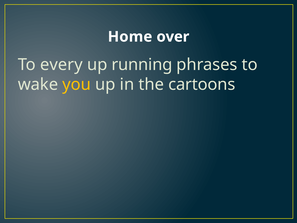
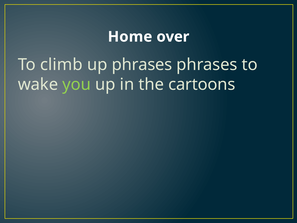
every: every -> climb
up running: running -> phrases
you colour: yellow -> light green
